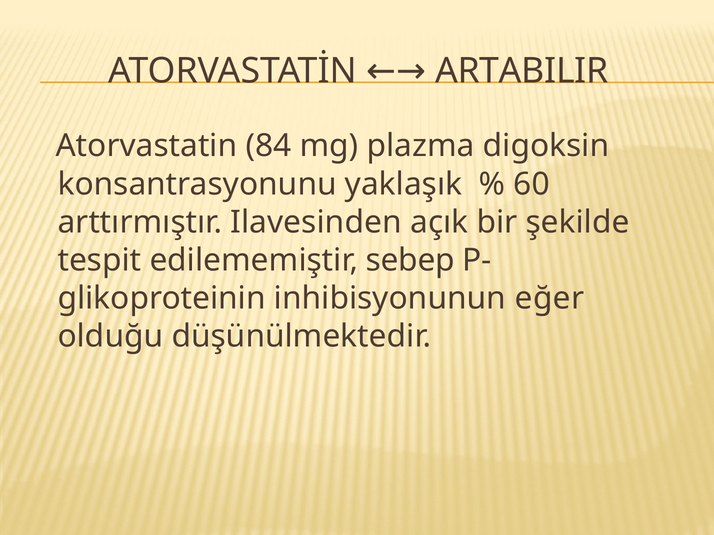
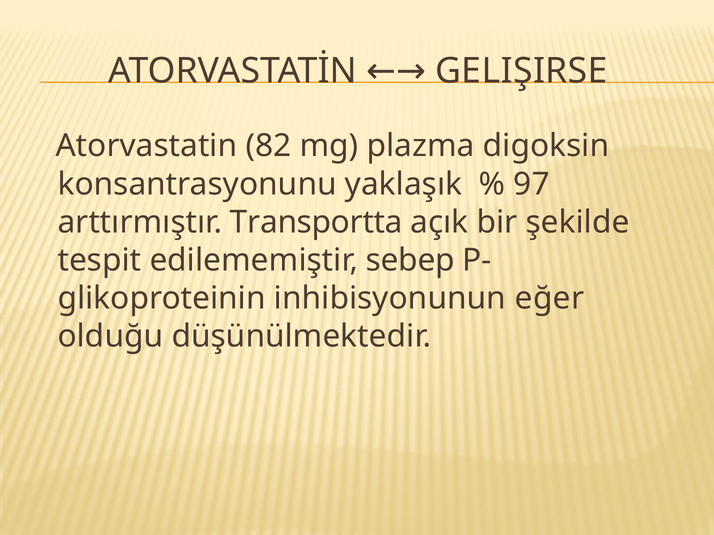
ARTABILIR: ARTABILIR -> GELIŞIRSE
84: 84 -> 82
60: 60 -> 97
Ilavesinden: Ilavesinden -> Transportta
